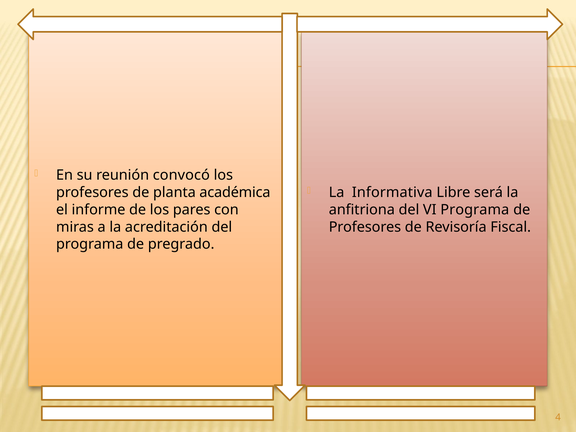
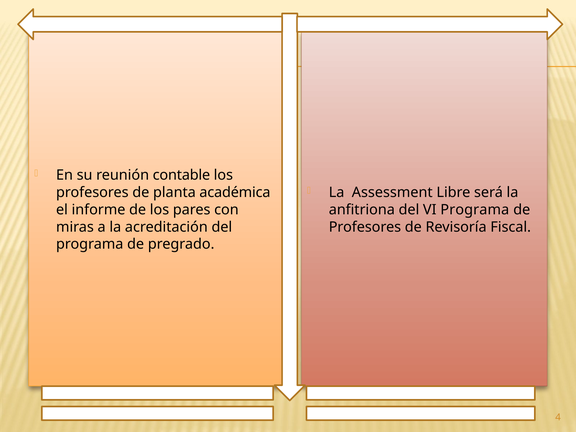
convocó: convocó -> contable
Informativa: Informativa -> Assessment
